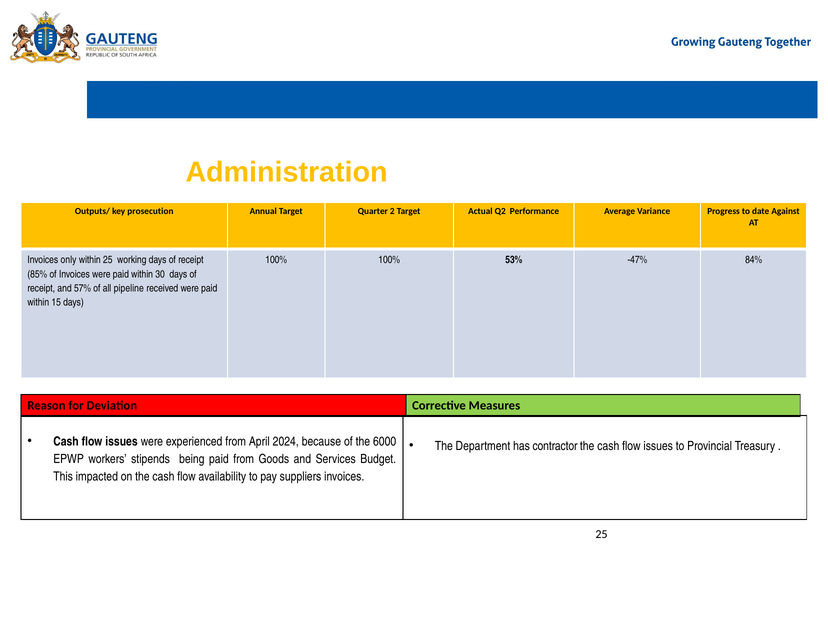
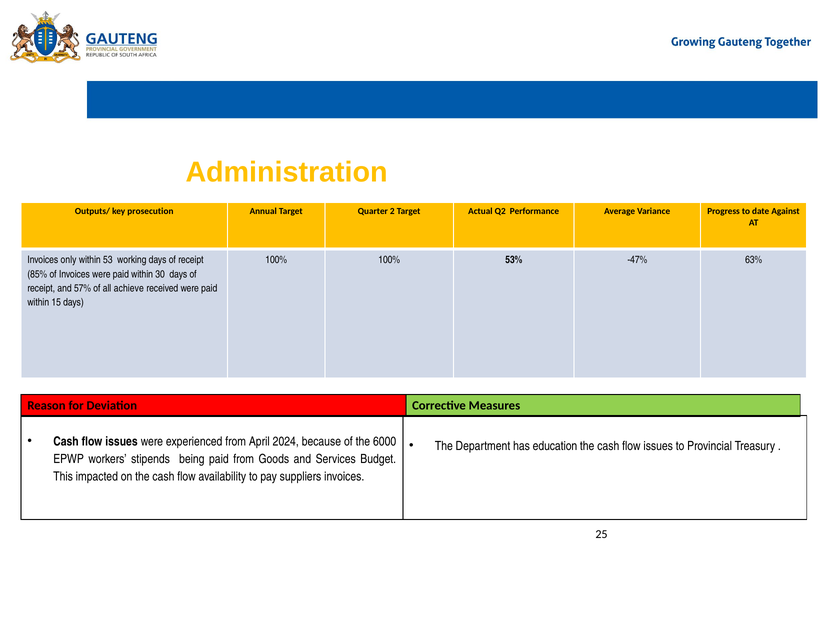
within 25: 25 -> 53
84%: 84% -> 63%
pipeline: pipeline -> achieve
contractor: contractor -> education
